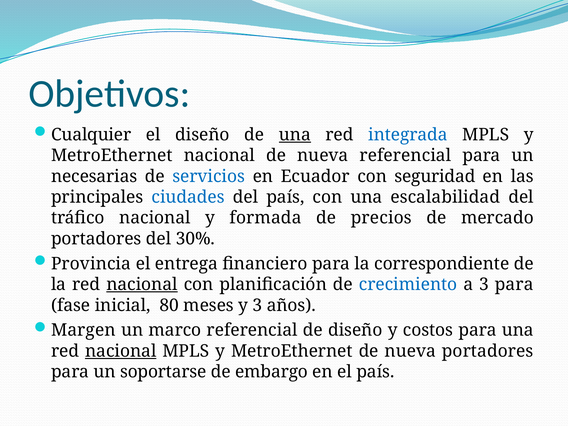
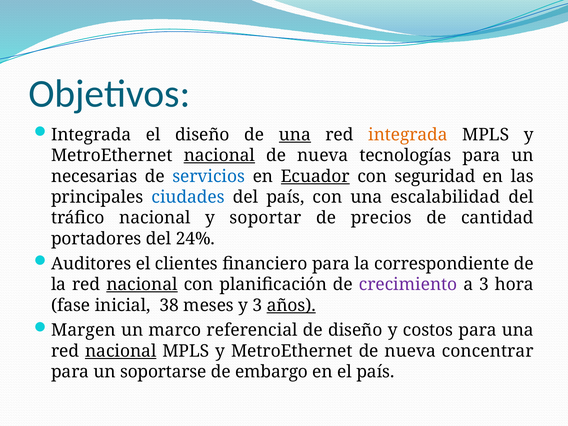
Cualquier at (91, 135): Cualquier -> Integrada
integrada at (408, 135) colour: blue -> orange
nacional at (219, 155) underline: none -> present
nueva referencial: referencial -> tecnologías
Ecuador underline: none -> present
formada: formada -> soportar
mercado: mercado -> cantidad
30%: 30% -> 24%
Provincia: Provincia -> Auditores
entrega: entrega -> clientes
crecimiento colour: blue -> purple
3 para: para -> hora
80: 80 -> 38
años underline: none -> present
nueva portadores: portadores -> concentrar
